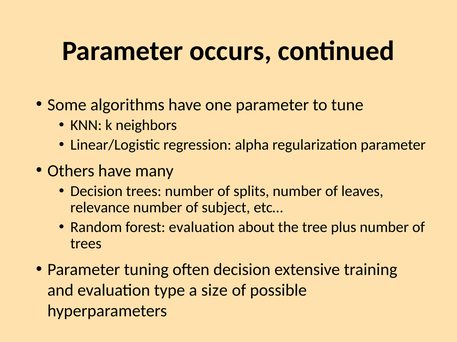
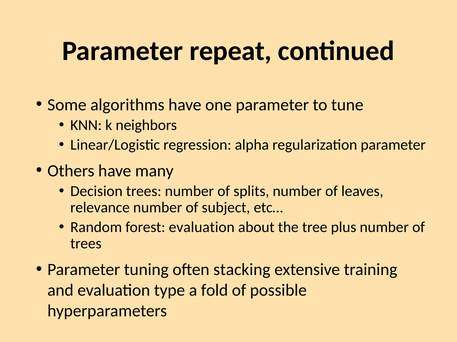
occurs: occurs -> repeat
often decision: decision -> stacking
size: size -> fold
